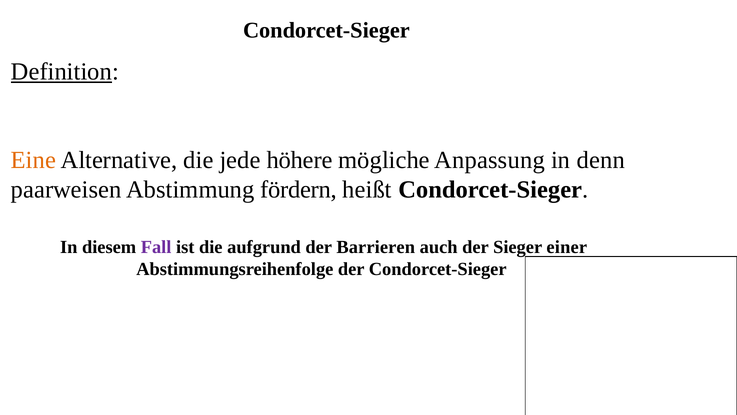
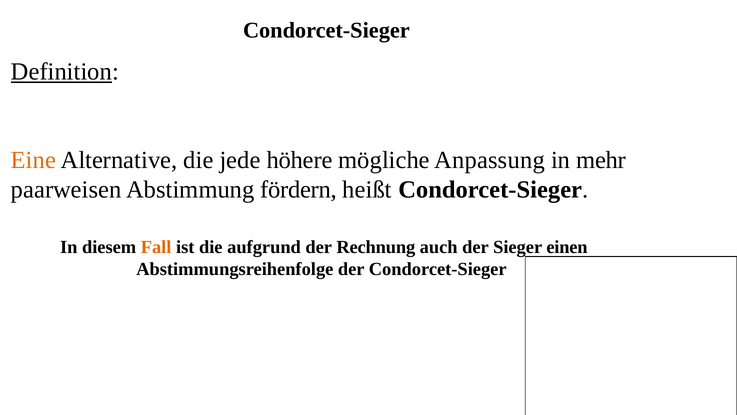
denn: denn -> mehr
Fall colour: purple -> orange
Barrieren: Barrieren -> Rechnung
einer: einer -> einen
